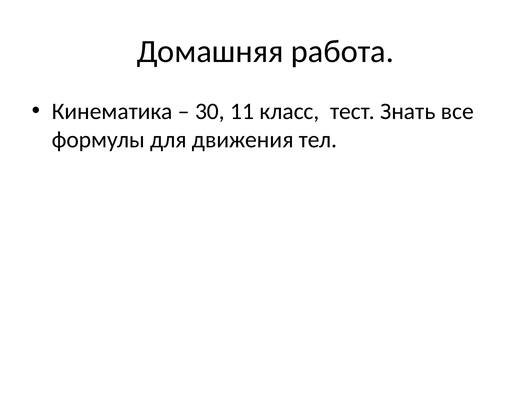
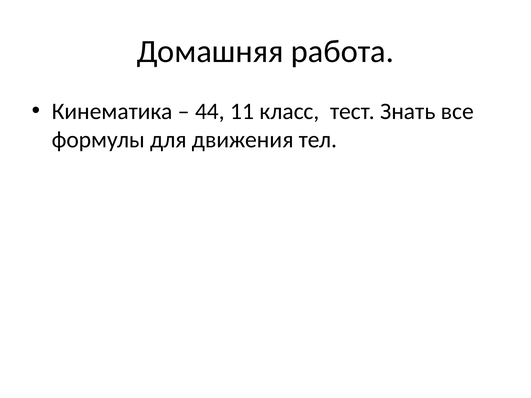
30: 30 -> 44
